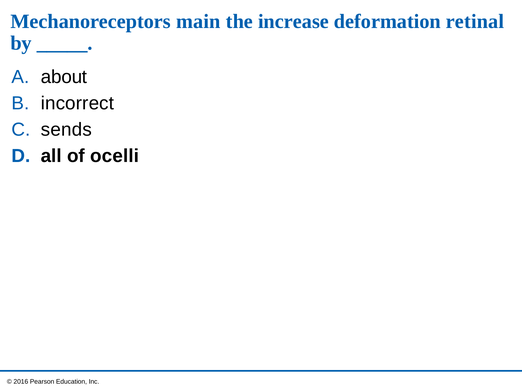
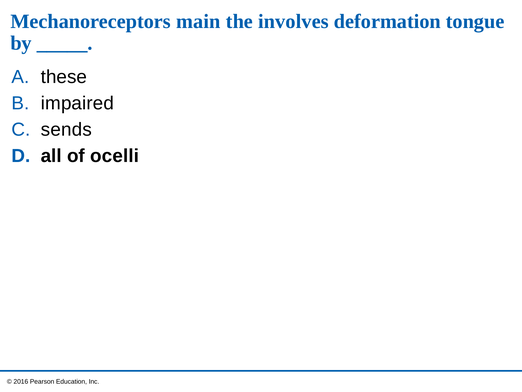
increase: increase -> involves
retinal: retinal -> tongue
about: about -> these
incorrect: incorrect -> impaired
